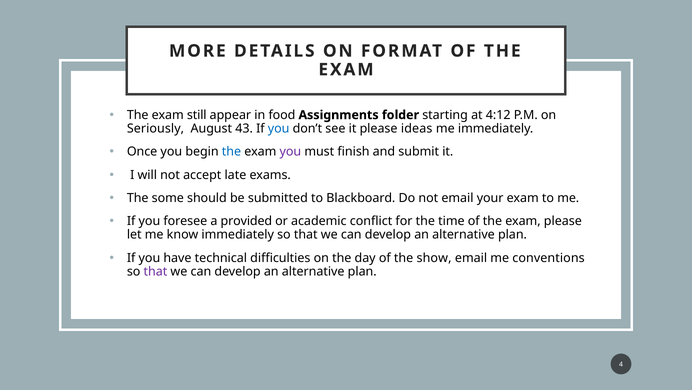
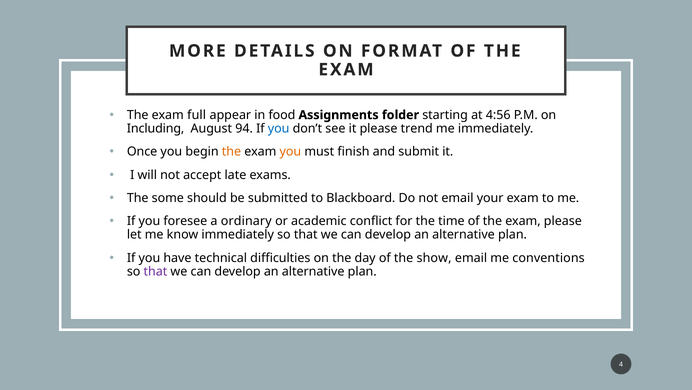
still: still -> full
4:12: 4:12 -> 4:56
Seriously: Seriously -> Including
43: 43 -> 94
ideas: ideas -> trend
the at (231, 151) colour: blue -> orange
you at (290, 151) colour: purple -> orange
provided: provided -> ordinary
